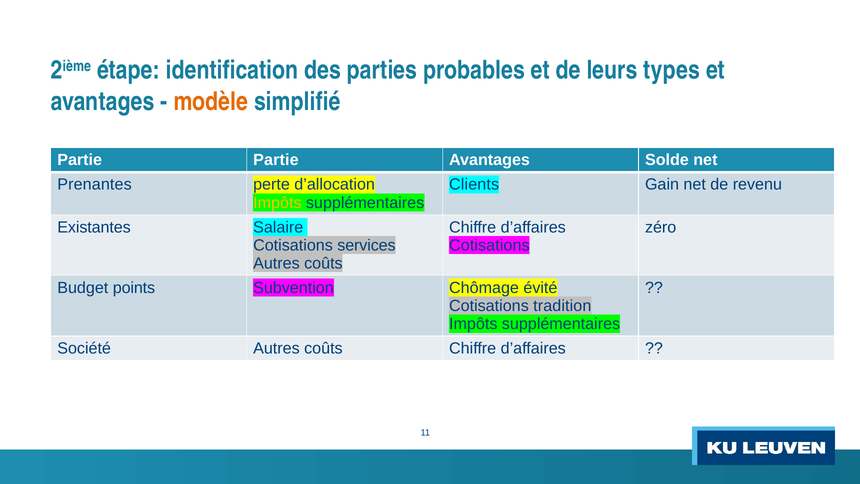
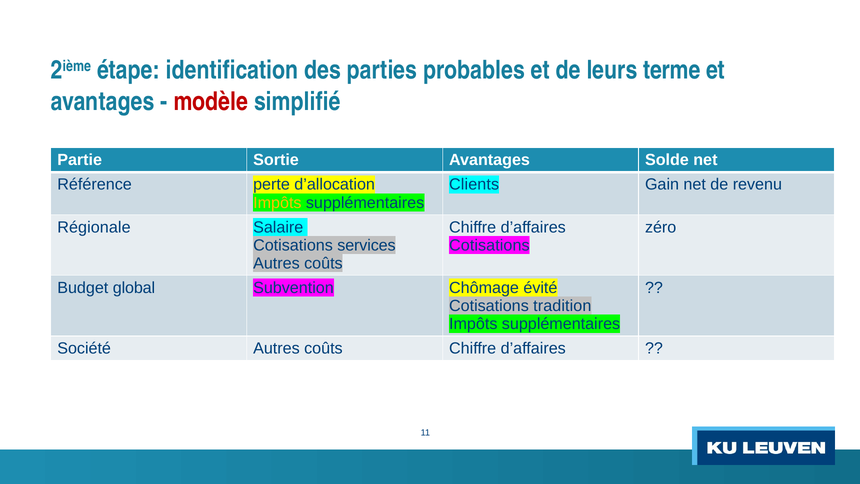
types: types -> terme
modèle colour: orange -> red
Partie Partie: Partie -> Sortie
Prenantes: Prenantes -> Référence
Existantes: Existantes -> Régionale
points: points -> global
